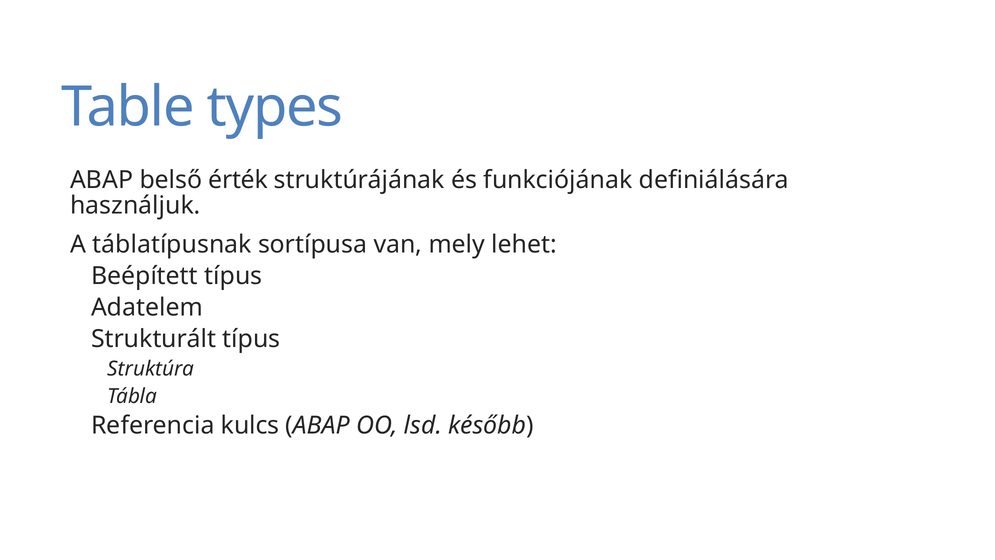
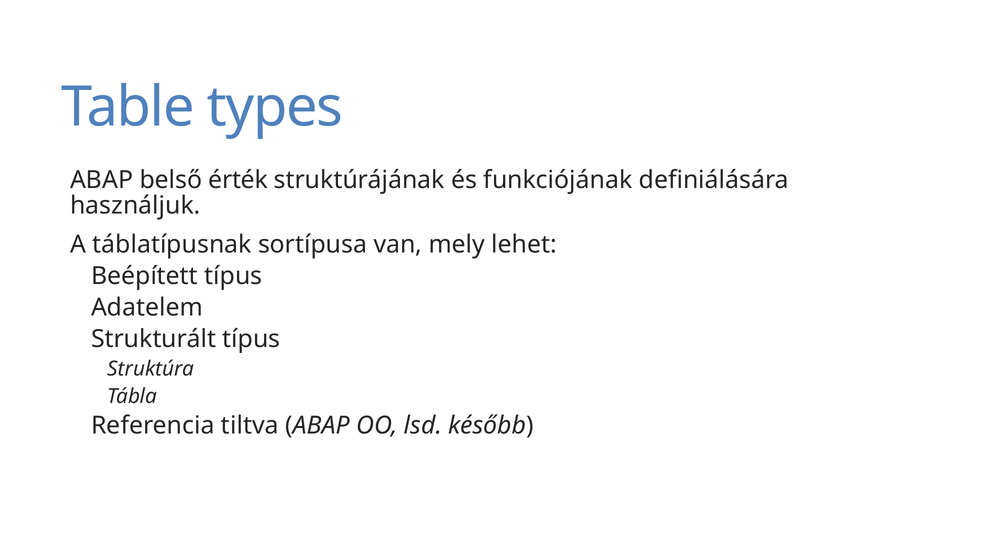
kulcs: kulcs -> tiltva
